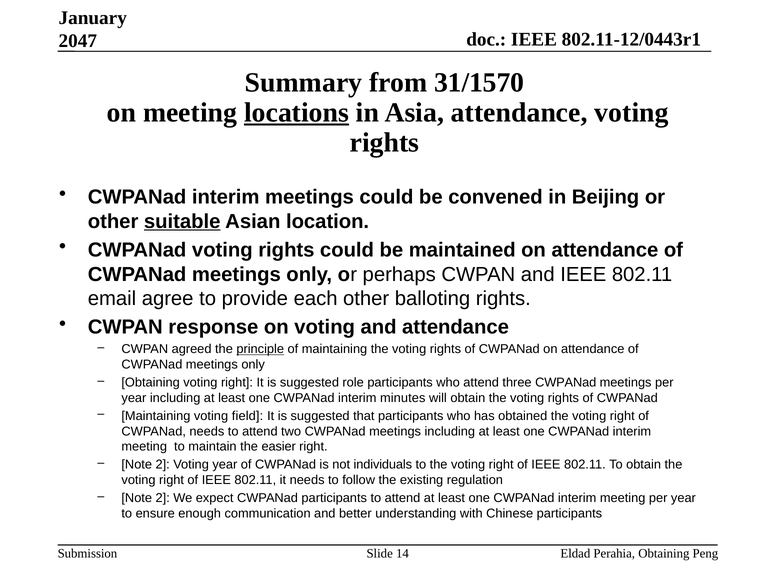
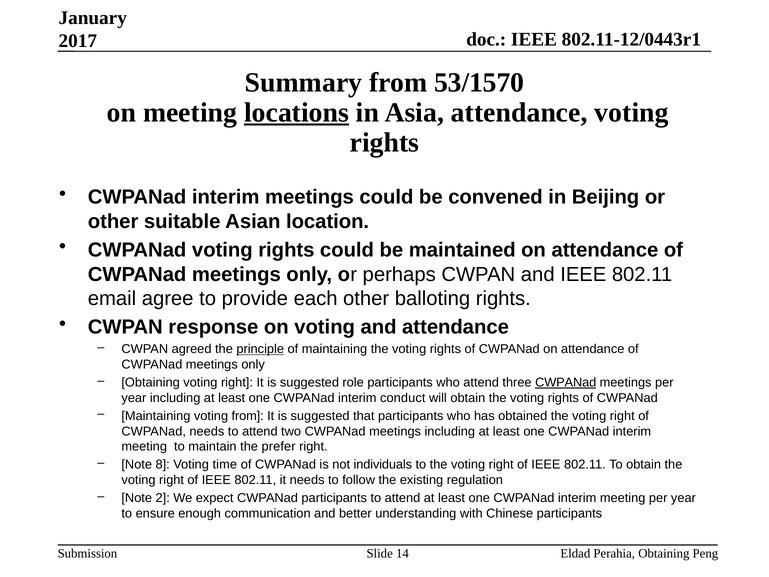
2047: 2047 -> 2017
31/1570: 31/1570 -> 53/1570
suitable underline: present -> none
CWPANad at (566, 382) underline: none -> present
minutes: minutes -> conduct
voting field: field -> from
easier: easier -> prefer
2 at (163, 464): 2 -> 8
Voting year: year -> time
